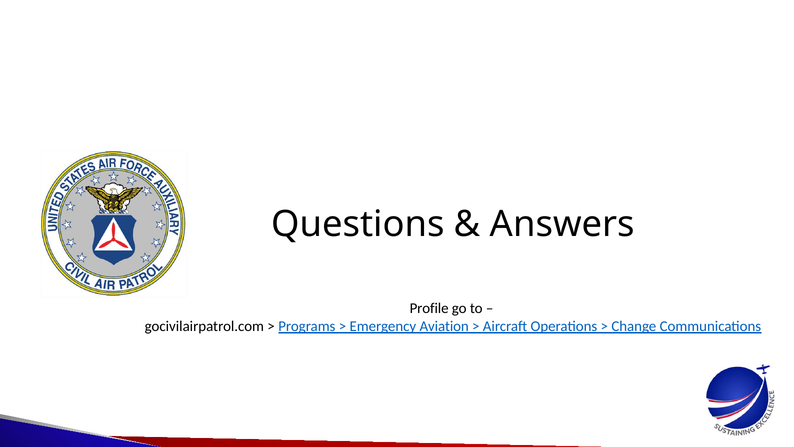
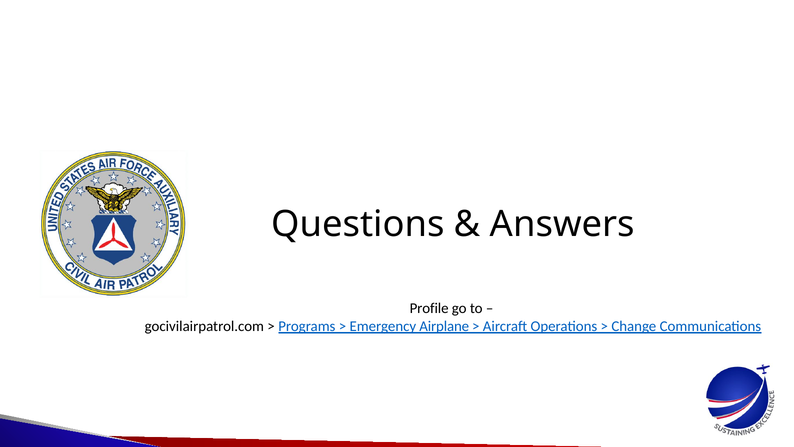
Aviation: Aviation -> Airplane
